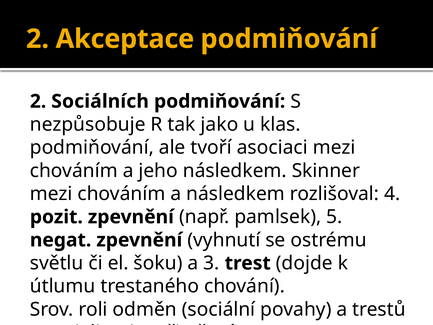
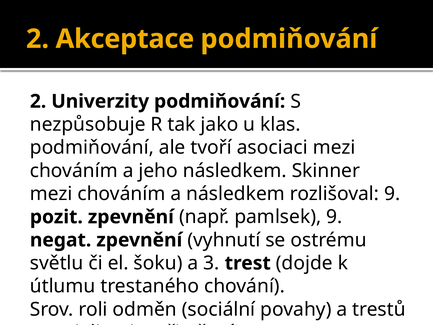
Sociálních: Sociálních -> Univerzity
rozlišoval 4: 4 -> 9
pamlsek 5: 5 -> 9
